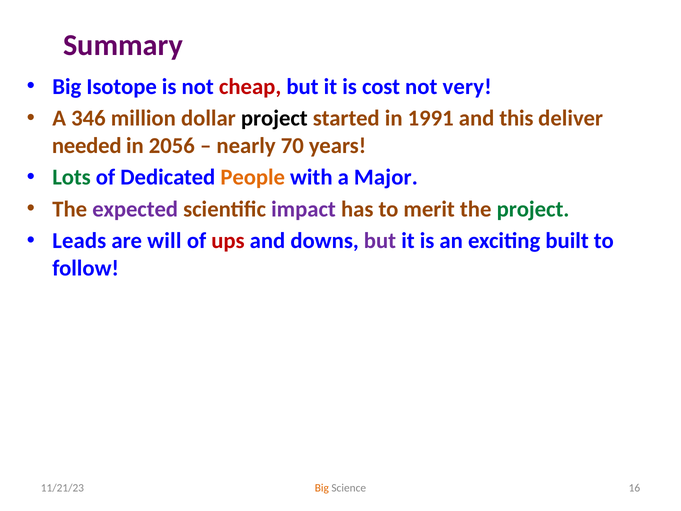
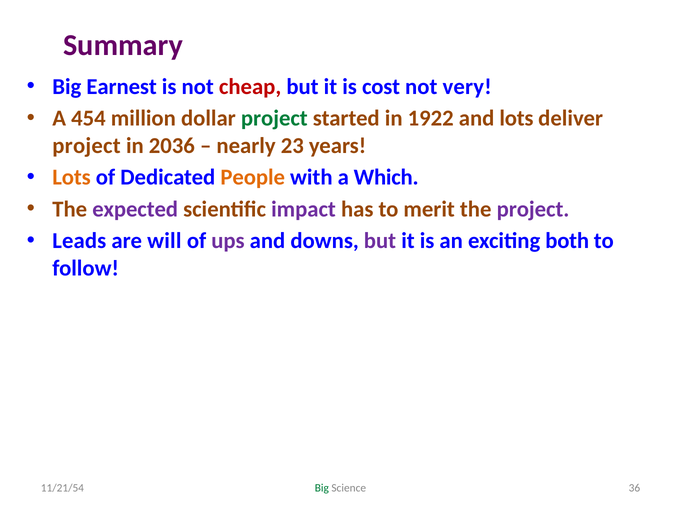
Isotope: Isotope -> Earnest
346: 346 -> 454
project at (274, 118) colour: black -> green
1991: 1991 -> 1922
and this: this -> lots
needed at (87, 145): needed -> project
2056: 2056 -> 2036
70: 70 -> 23
Lots at (72, 177) colour: green -> orange
Major: Major -> Which
project at (533, 209) colour: green -> purple
ups colour: red -> purple
built: built -> both
Big at (322, 488) colour: orange -> green
16: 16 -> 36
11/21/23: 11/21/23 -> 11/21/54
